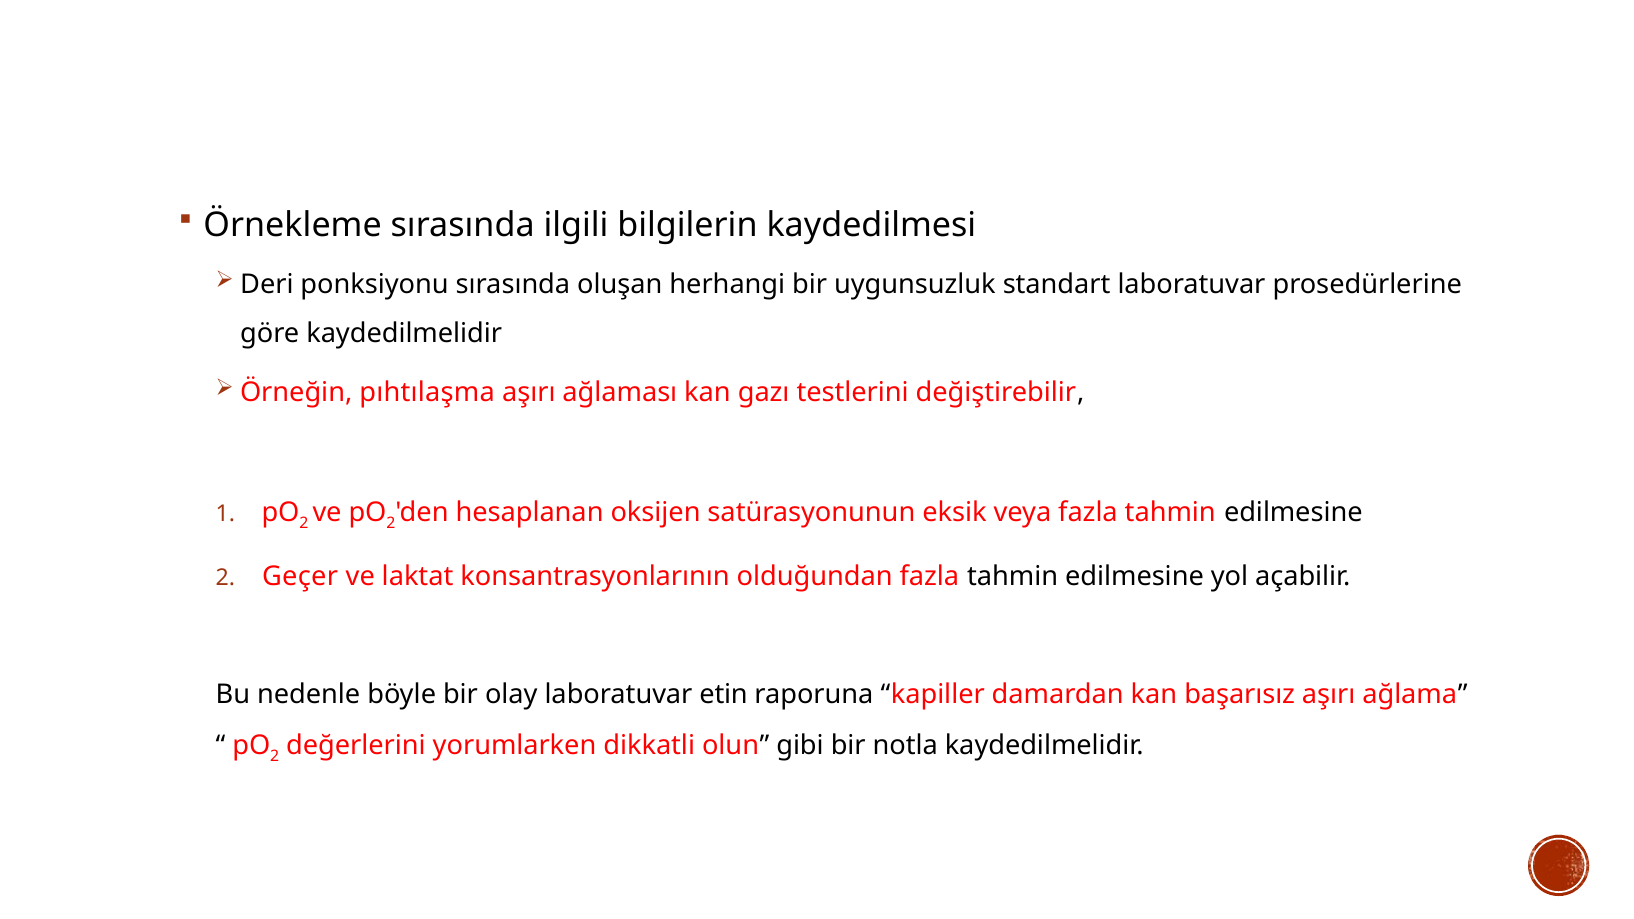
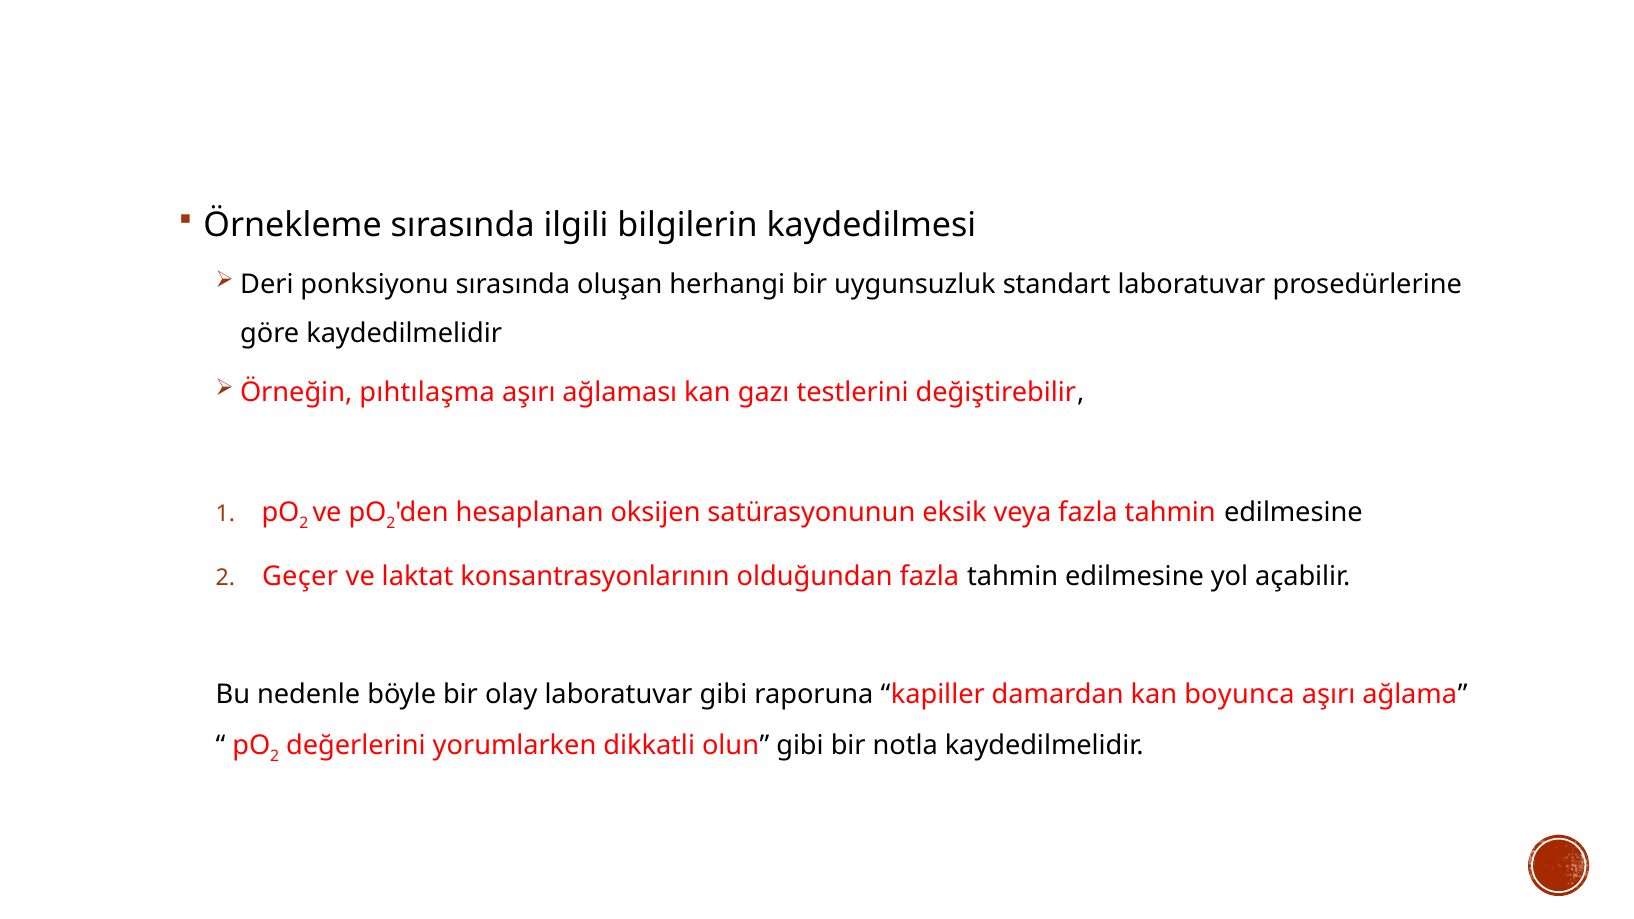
laboratuvar etin: etin -> gibi
başarısız: başarısız -> boyunca
